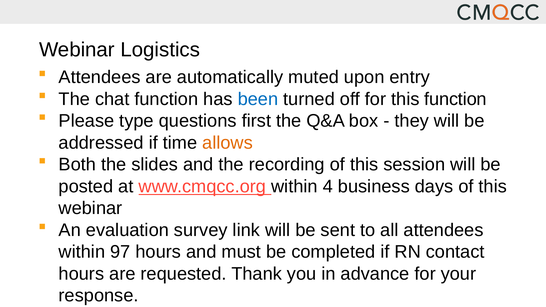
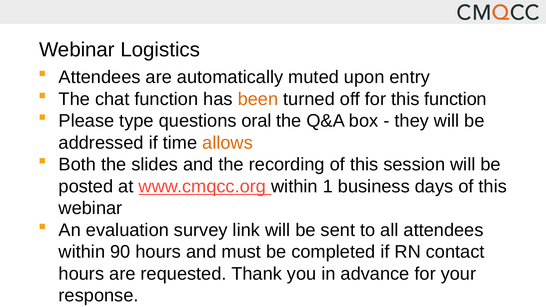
been colour: blue -> orange
first: first -> oral
4: 4 -> 1
97: 97 -> 90
